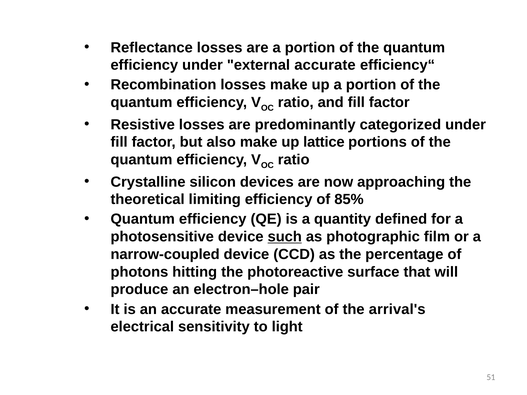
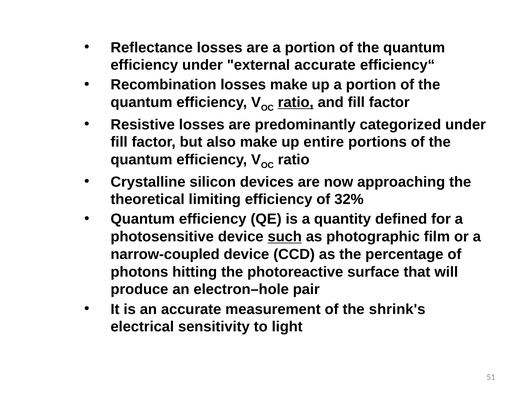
ratio at (296, 102) underline: none -> present
lattice: lattice -> entire
85%: 85% -> 32%
arrival's: arrival's -> shrink's
